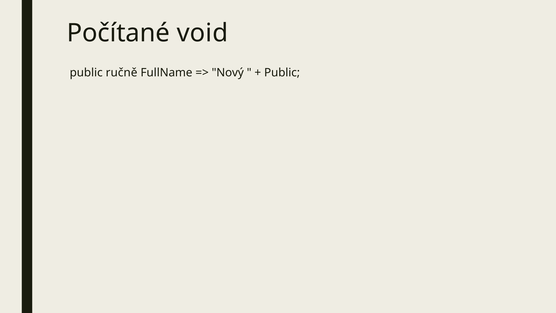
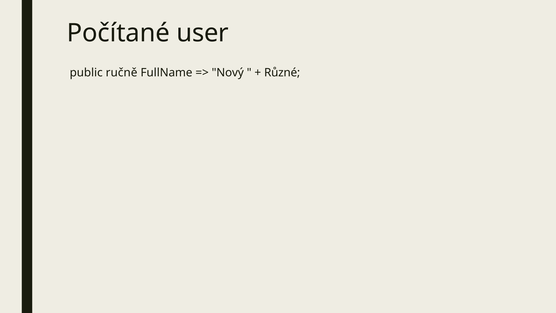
void: void -> user
Public at (282, 73): Public -> Různé
